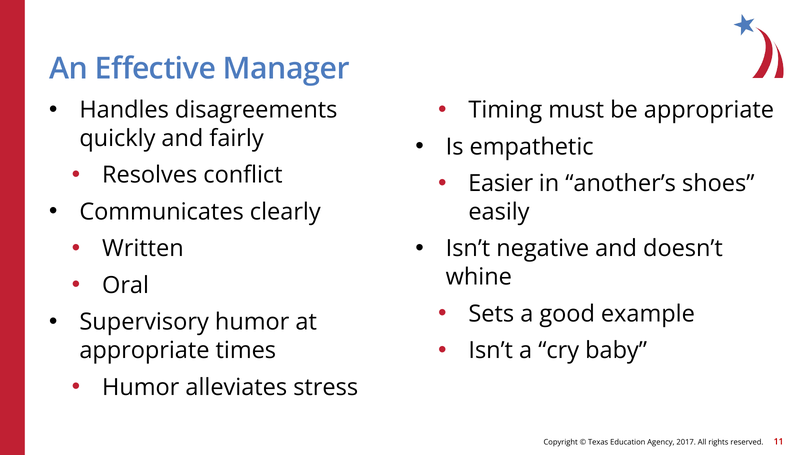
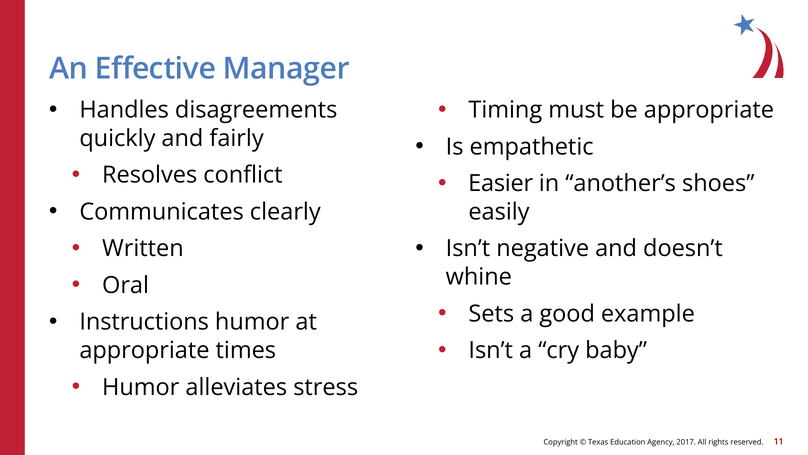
Supervisory: Supervisory -> Instructions
